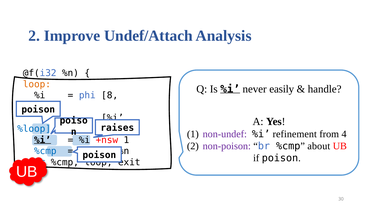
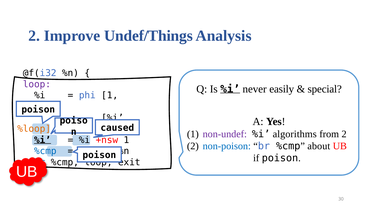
Undef/Attach: Undef/Attach -> Undef/Things
loop at (37, 84) colour: orange -> purple
handle: handle -> special
phi 8: 8 -> 1
raises: raises -> caused
%loop colour: blue -> orange
refinement: refinement -> algorithms
from 4: 4 -> 2
non-poison colour: purple -> blue
